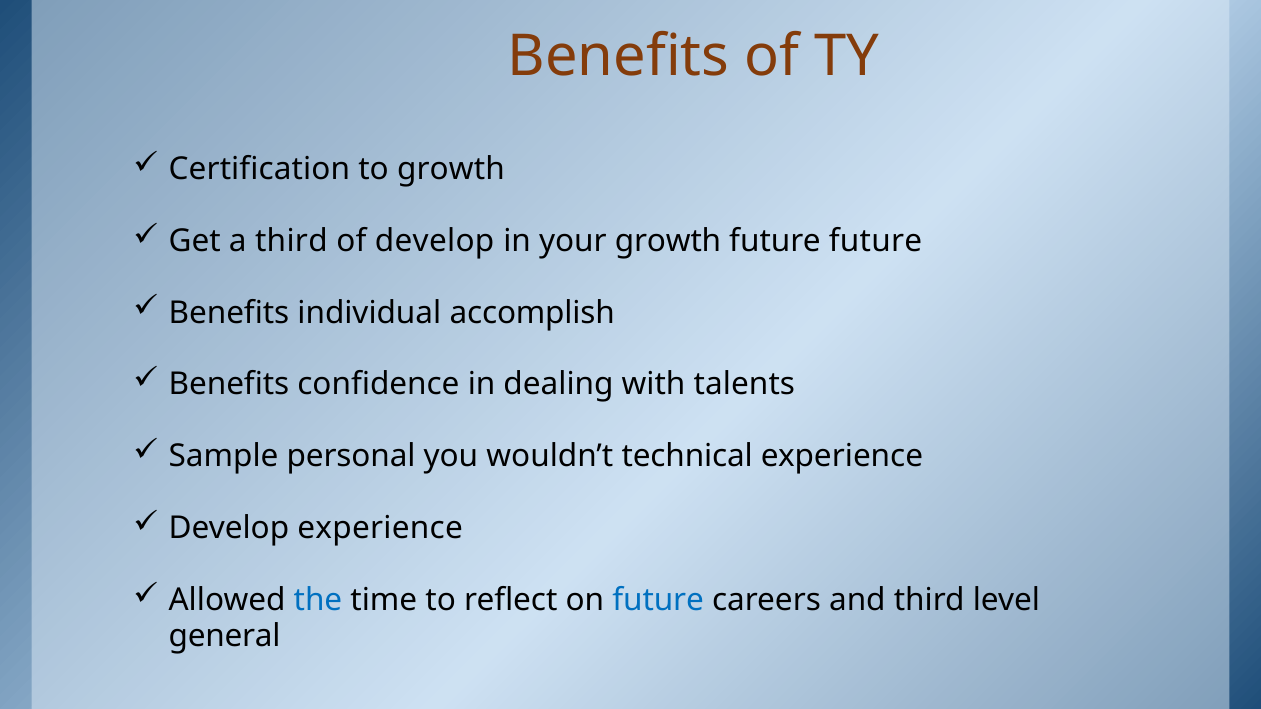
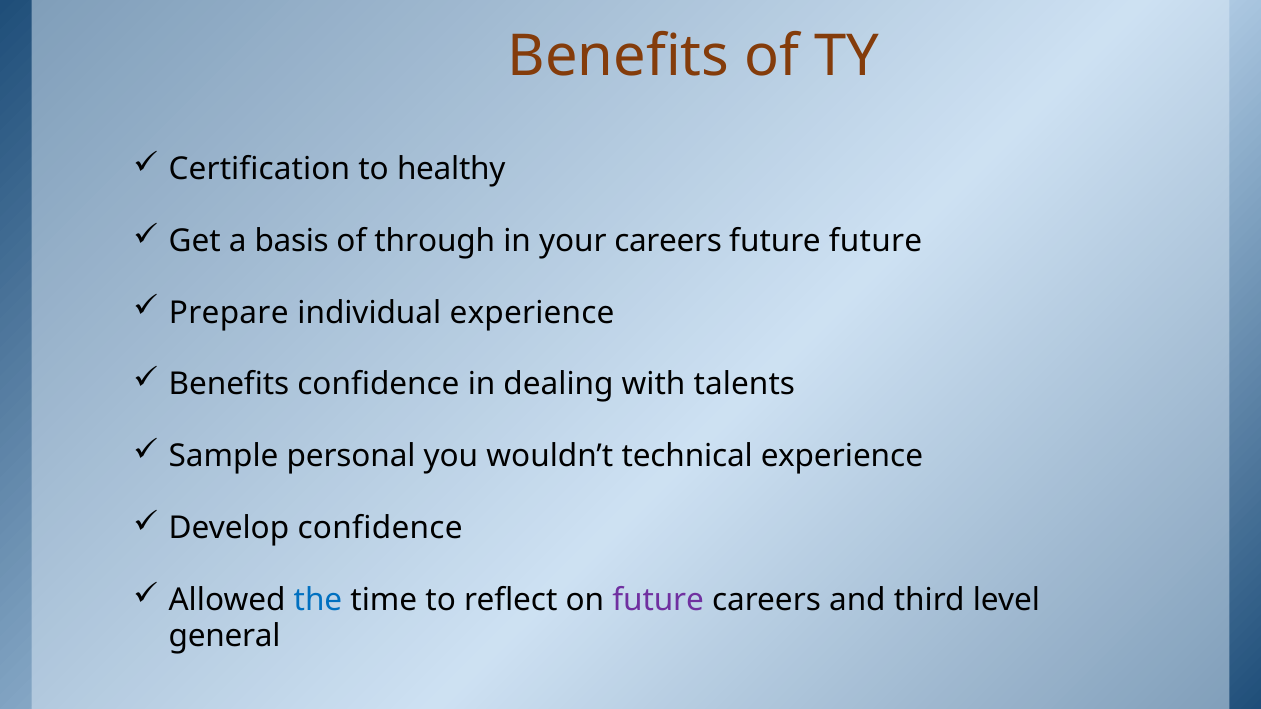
to growth: growth -> healthy
a third: third -> basis
of develop: develop -> through
your growth: growth -> careers
Benefits at (229, 313): Benefits -> Prepare
individual accomplish: accomplish -> experience
Develop experience: experience -> confidence
future at (658, 600) colour: blue -> purple
